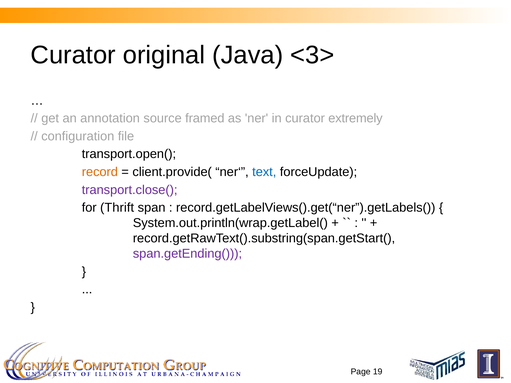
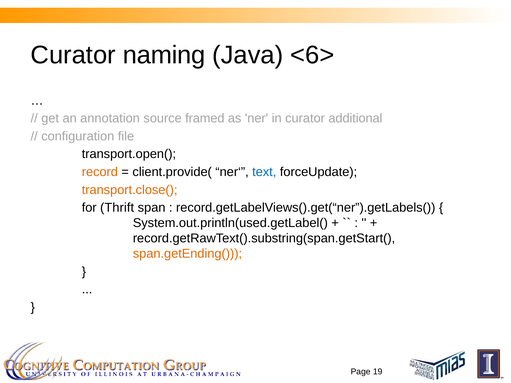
original: original -> naming
<3>: <3> -> <6>
extremely: extremely -> additional
transport.close( colour: purple -> orange
System.out.println(wrap.getLabel(: System.out.println(wrap.getLabel( -> System.out.println(used.getLabel(
span.getEnding( colour: purple -> orange
